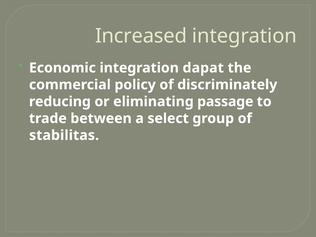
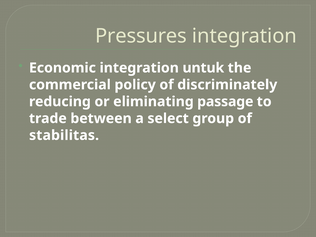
Increased: Increased -> Pressures
dapat: dapat -> untuk
